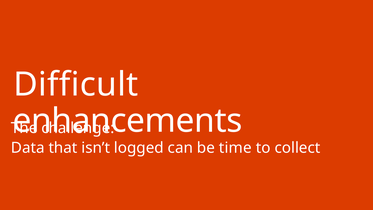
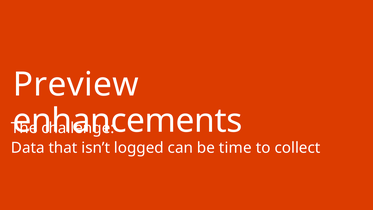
Difficult: Difficult -> Preview
